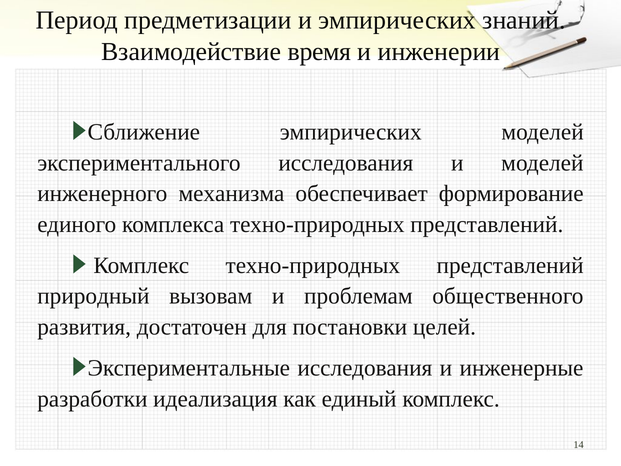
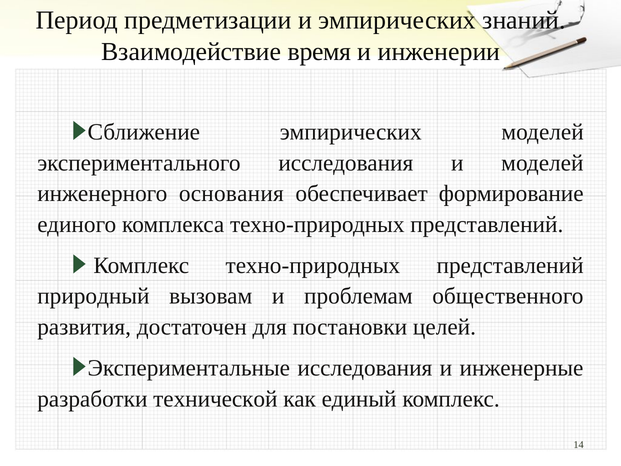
механизма: механизма -> основания
идеализация: идеализация -> технической
